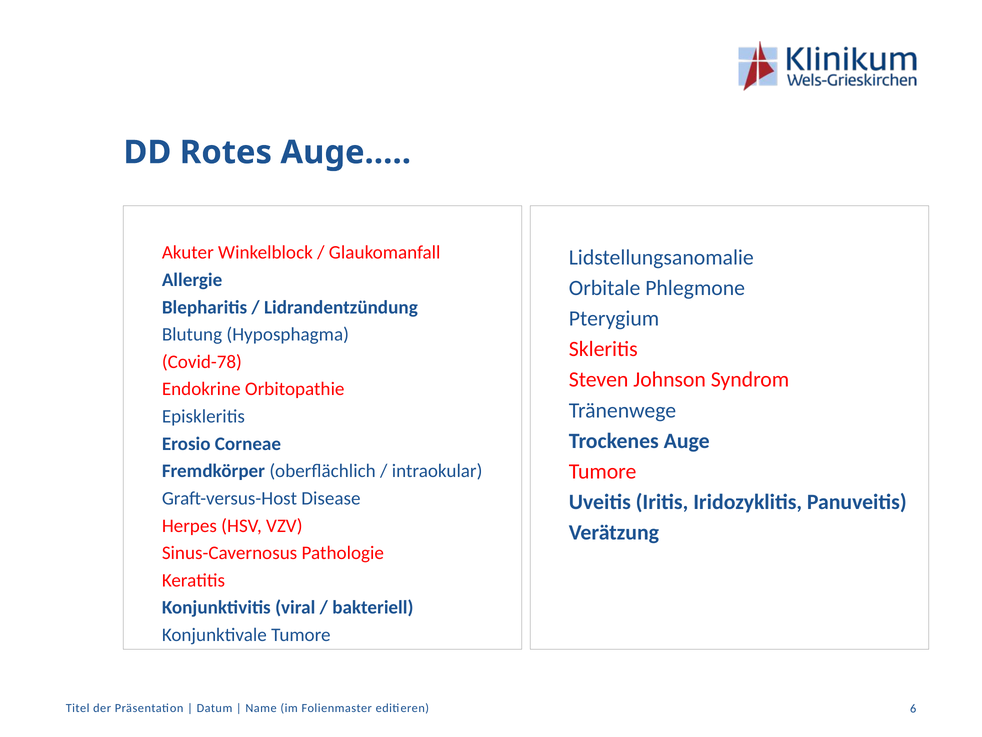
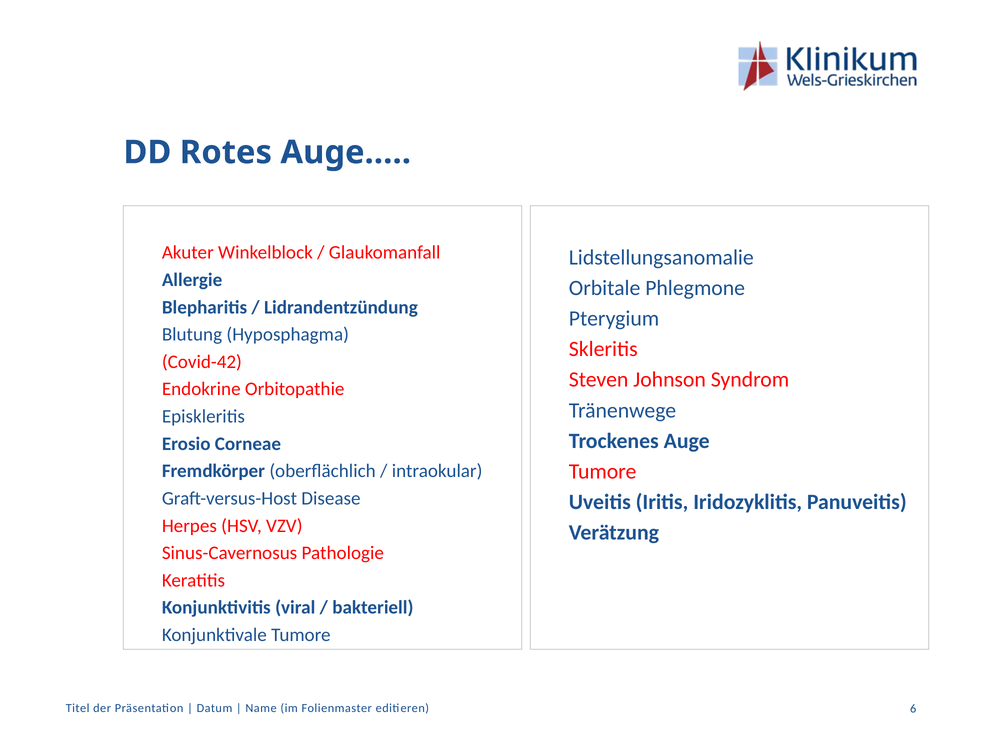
Covid-78: Covid-78 -> Covid-42
